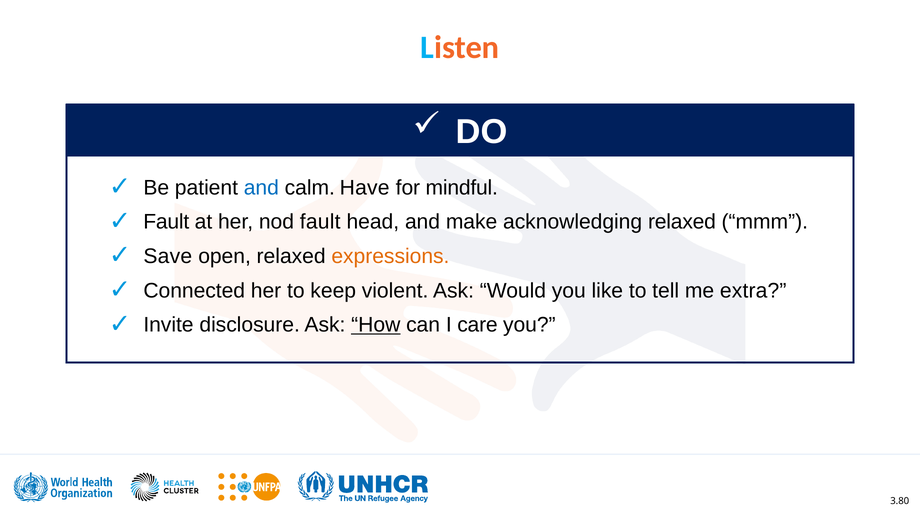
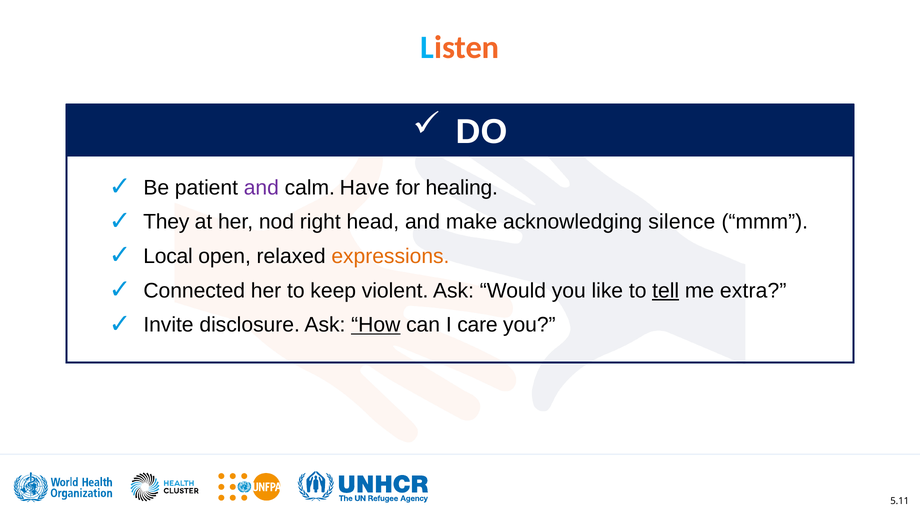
and at (261, 187) colour: blue -> purple
mindful: mindful -> healing
Fault at (166, 222): Fault -> They
nod fault: fault -> right
acknowledging relaxed: relaxed -> silence
Save: Save -> Local
tell underline: none -> present
3.80: 3.80 -> 5.11
